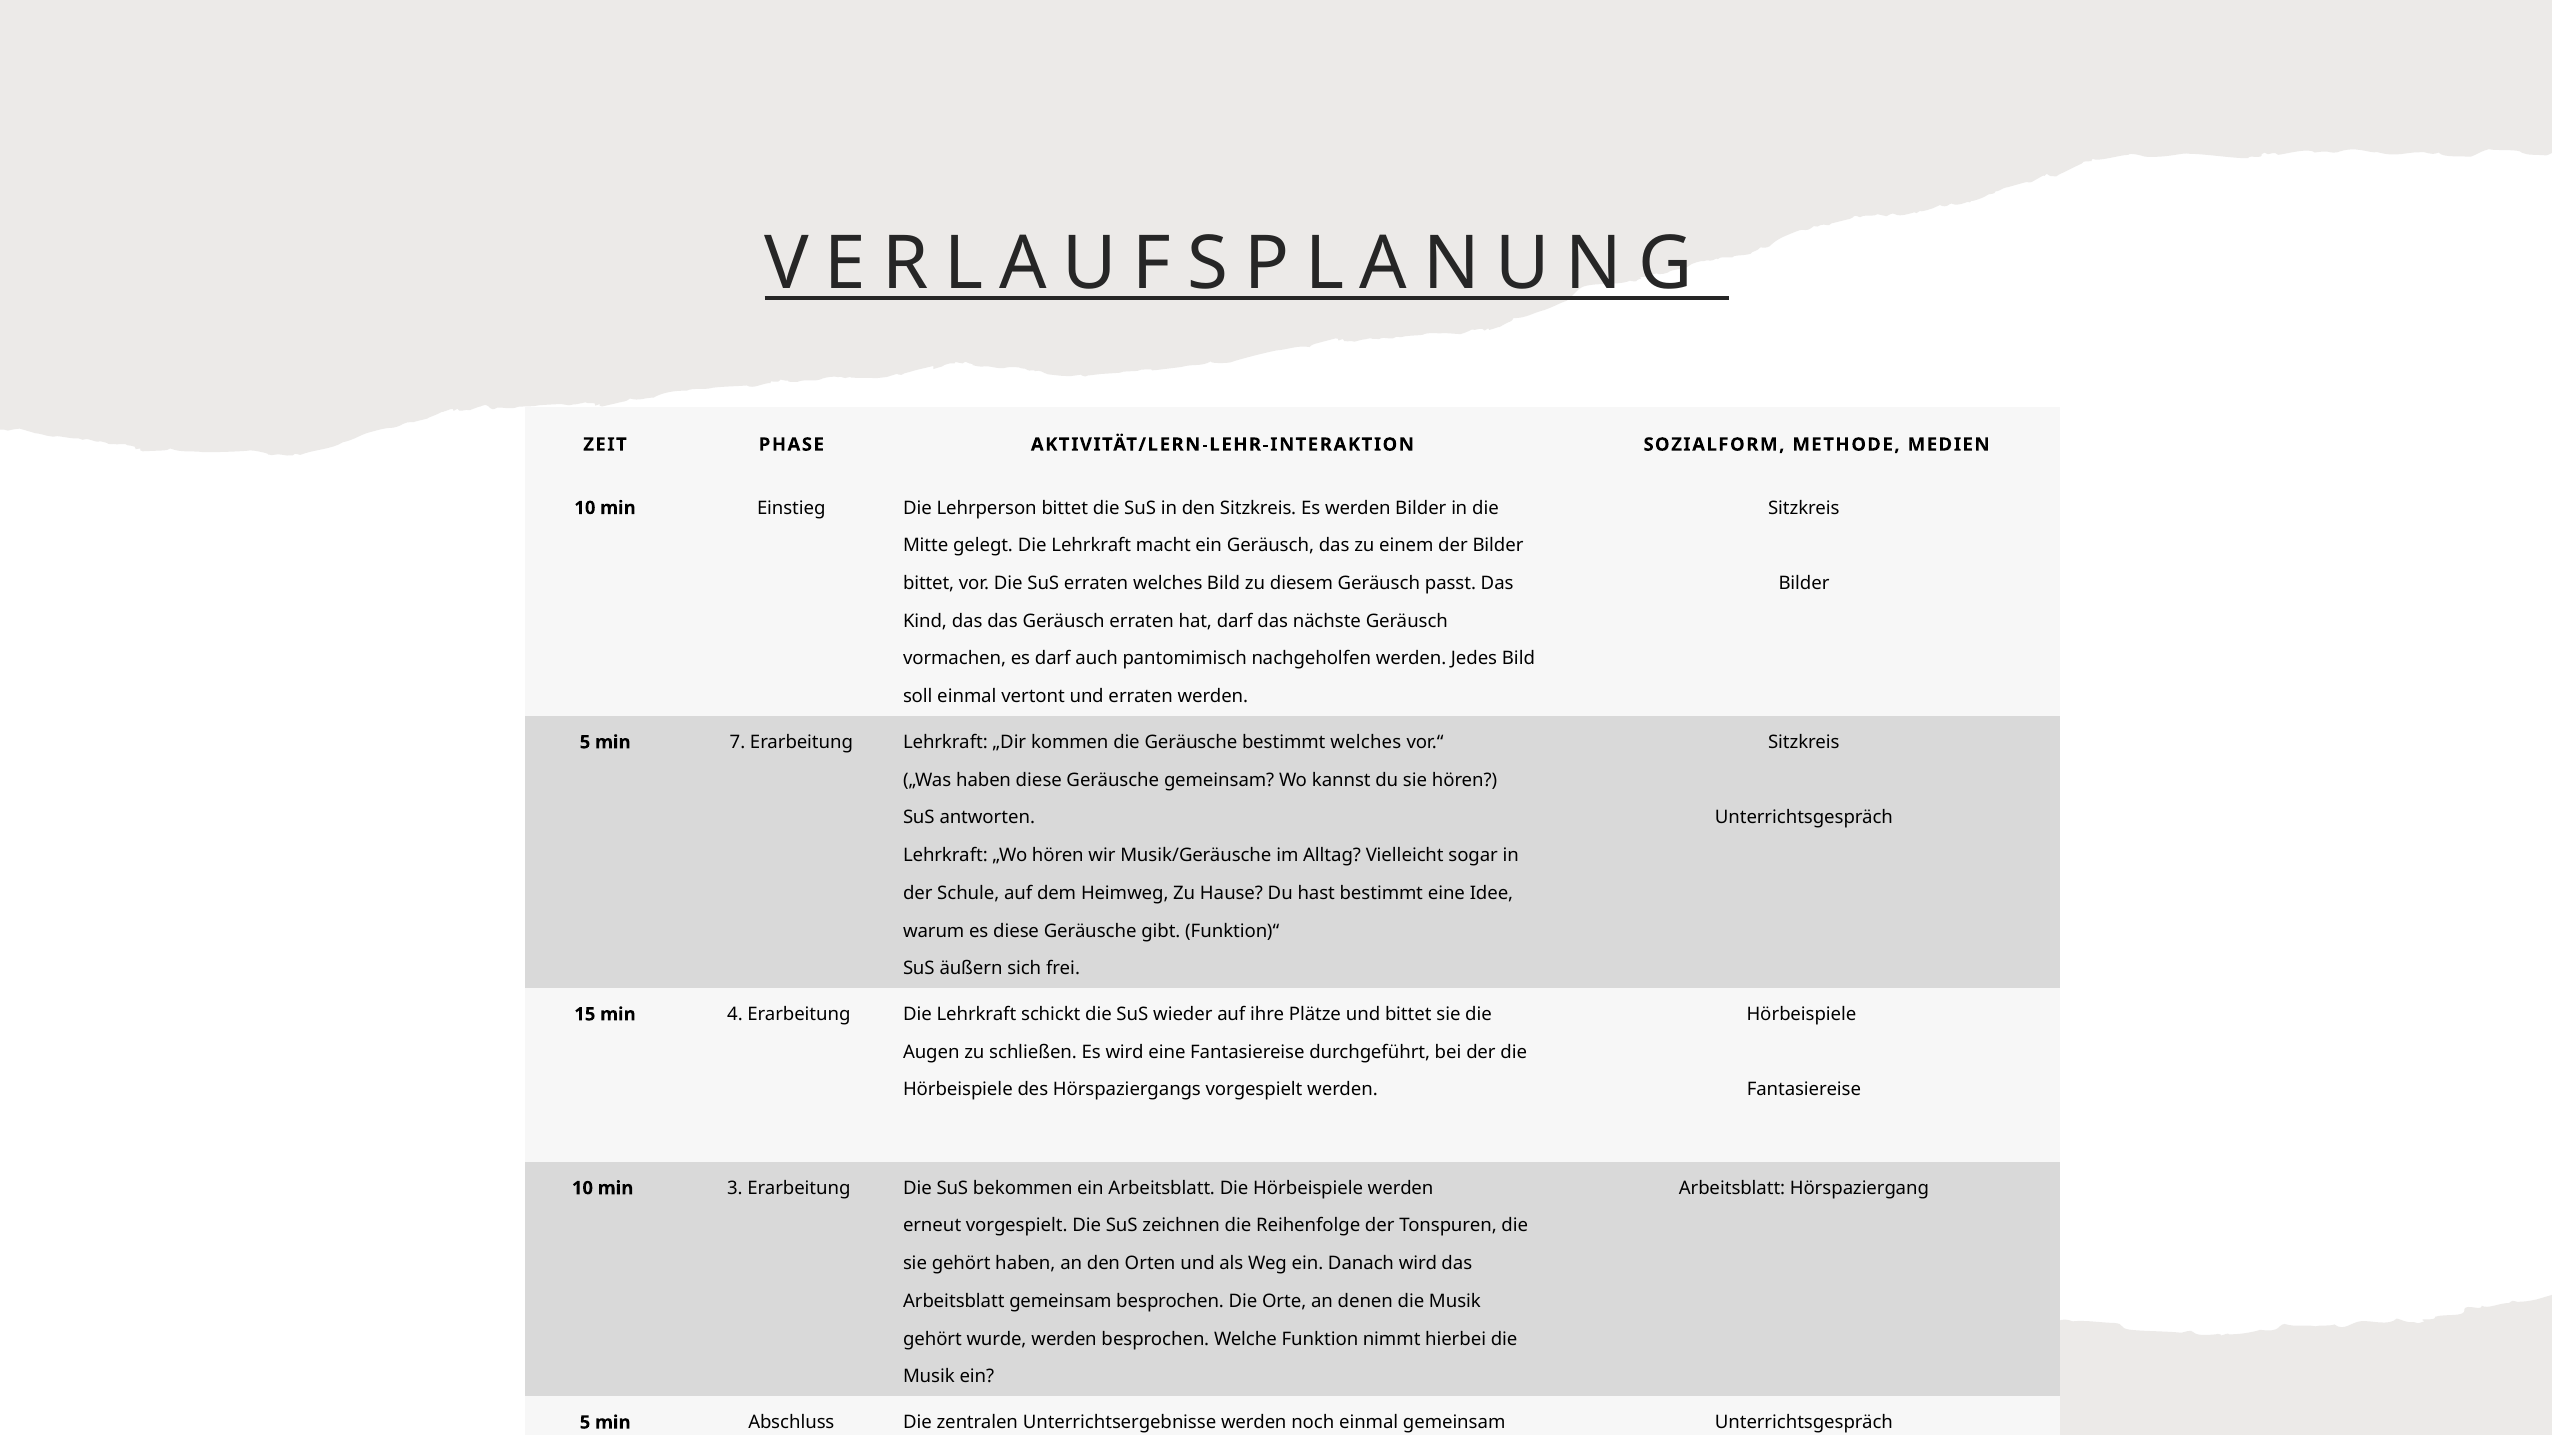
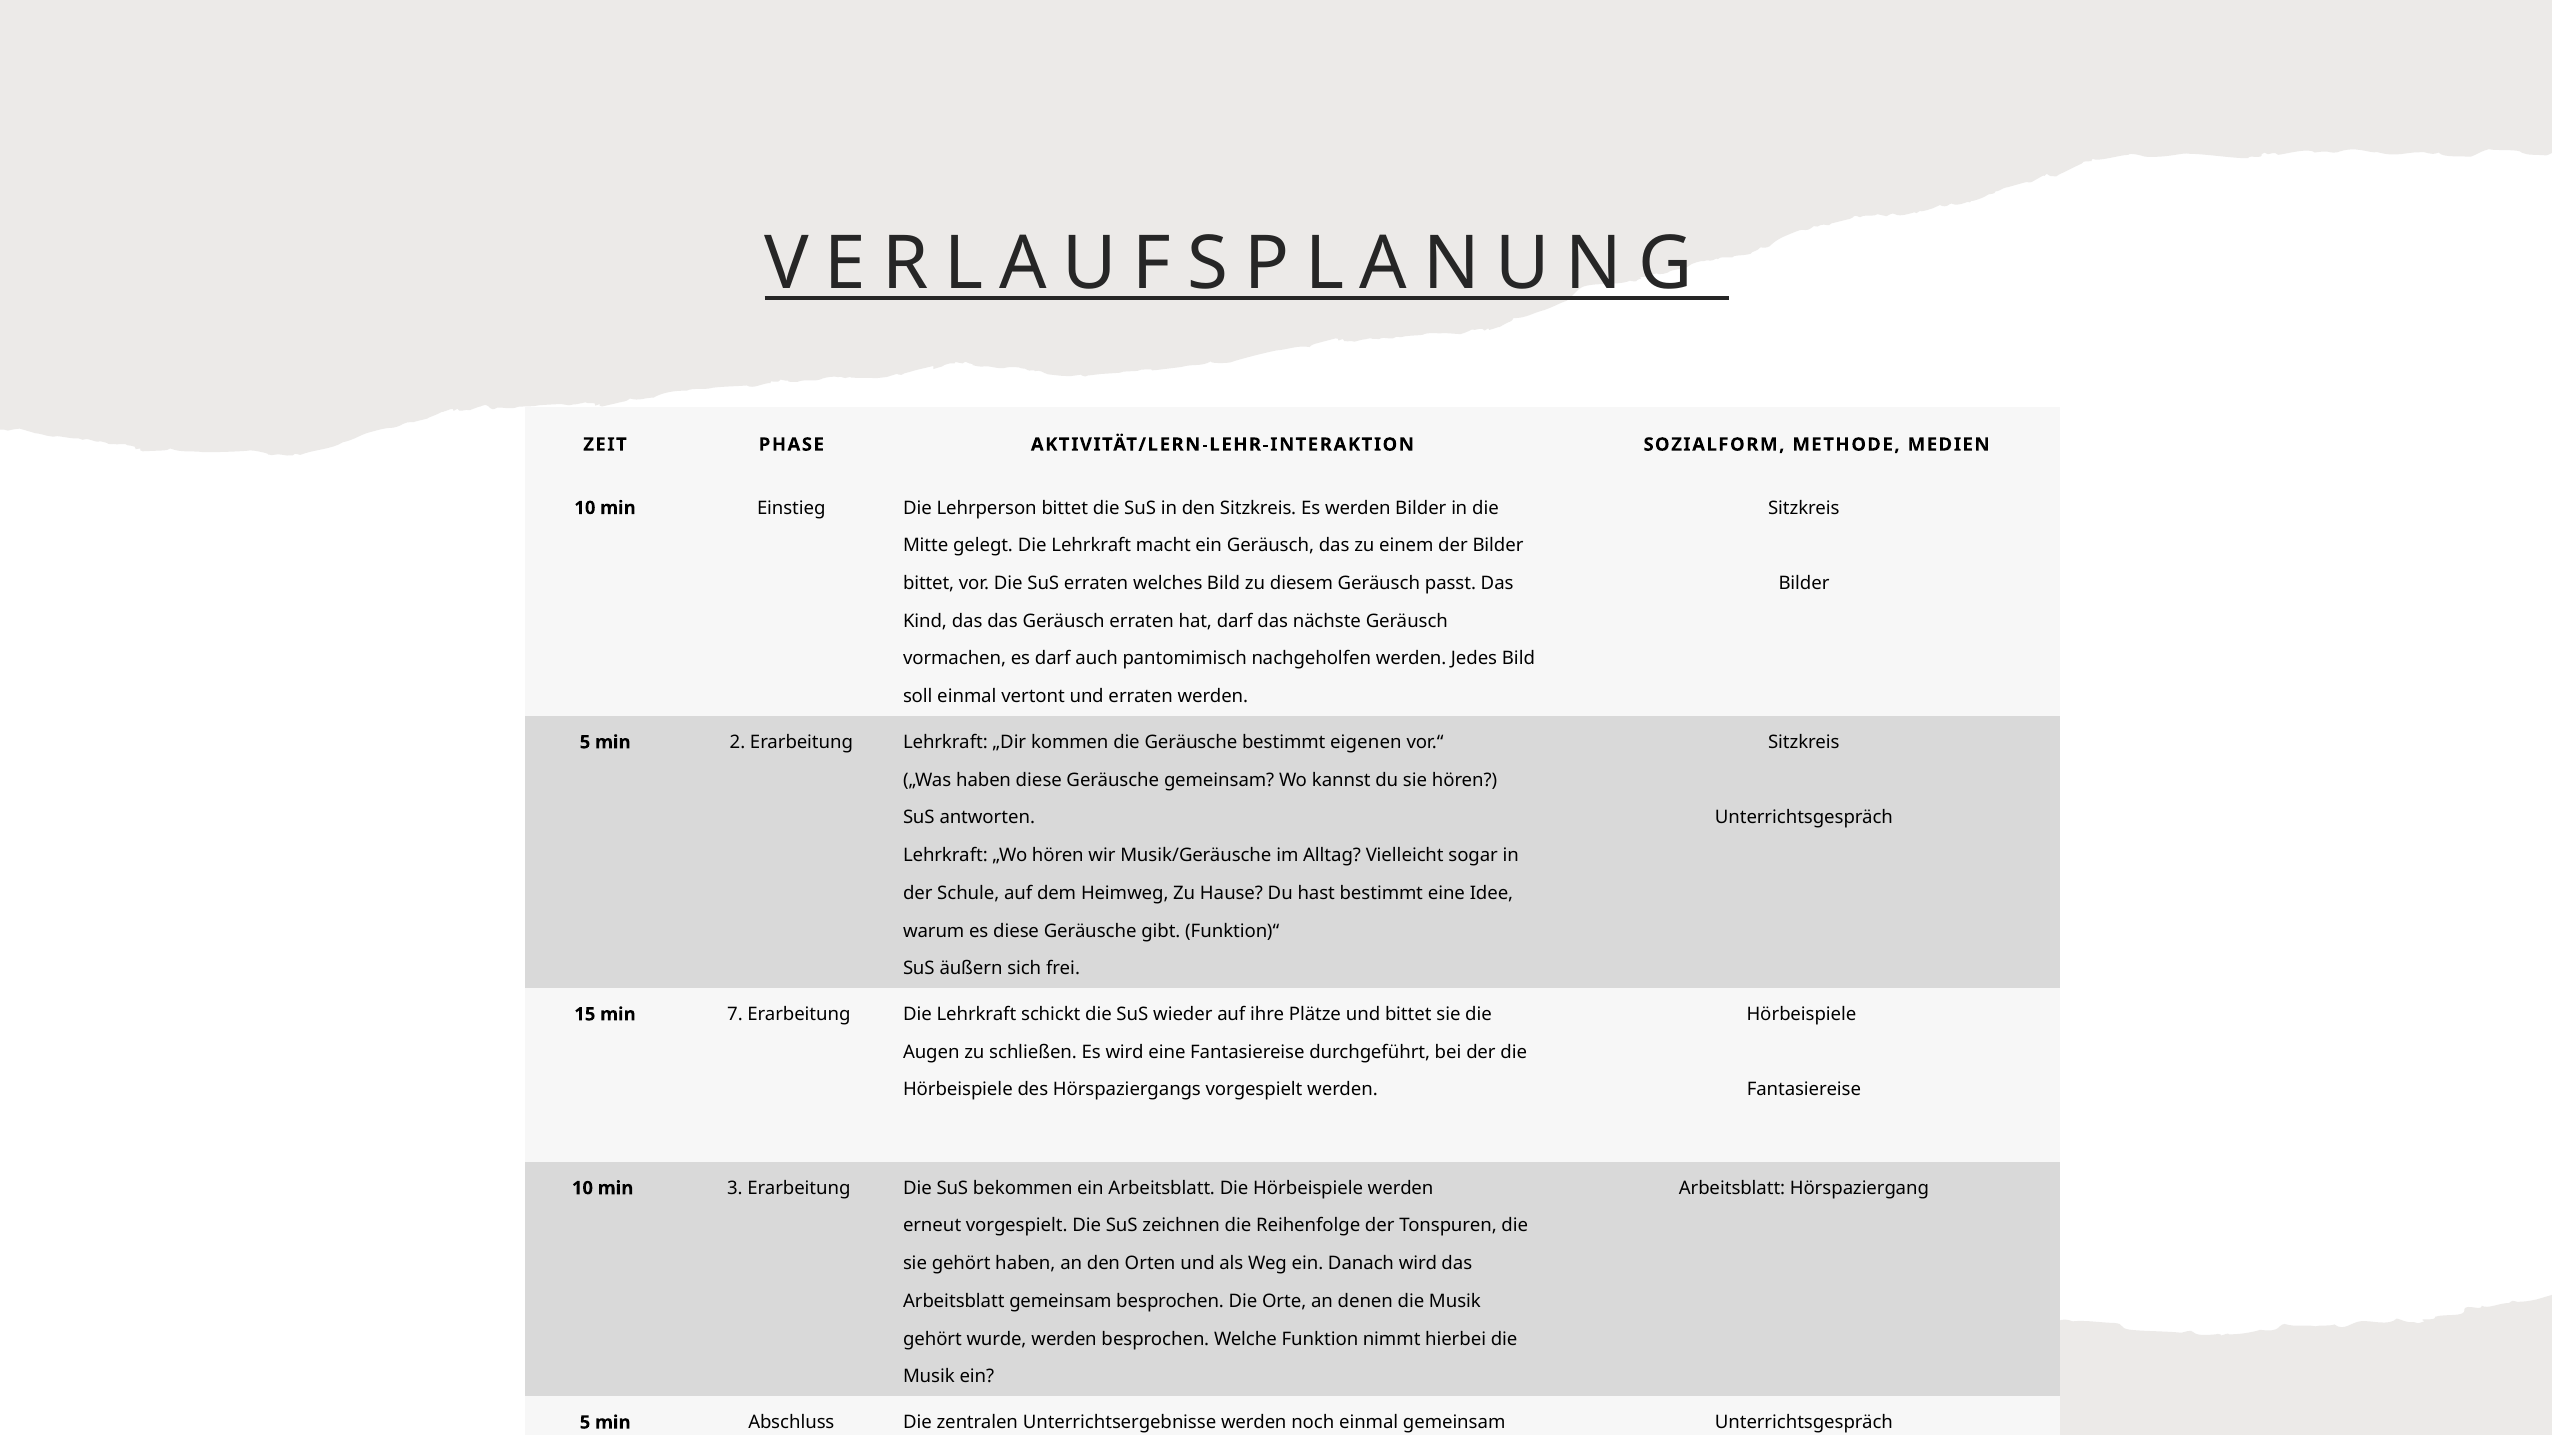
7: 7 -> 2
bestimmt welches: welches -> eigenen
4: 4 -> 7
